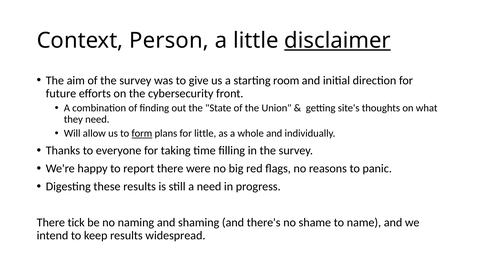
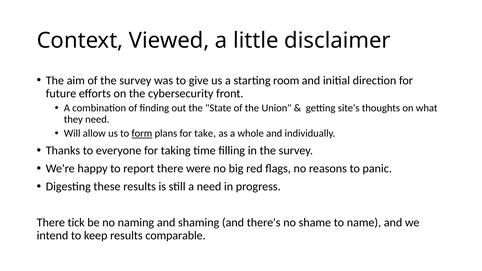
Person: Person -> Viewed
disclaimer underline: present -> none
for little: little -> take
widespread: widespread -> comparable
